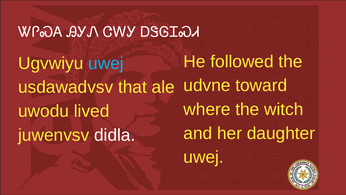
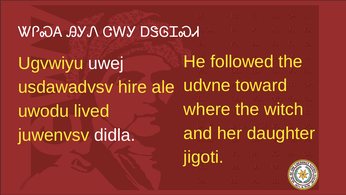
uwej at (106, 63) colour: light blue -> white
that: that -> hire
uwej at (204, 157): uwej -> jigoti
